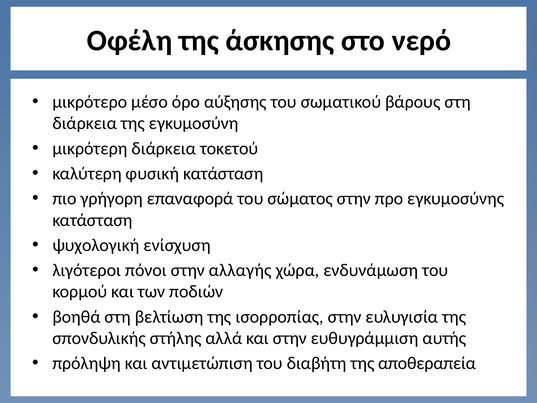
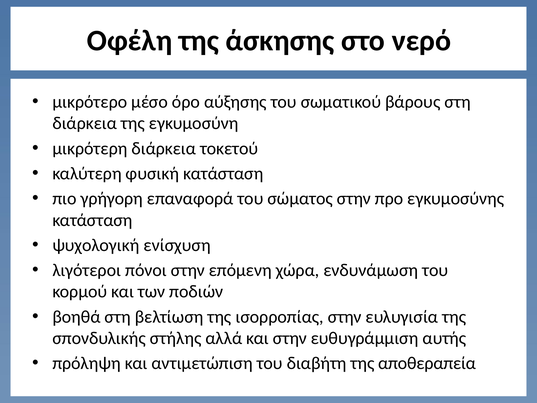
αλλαγής: αλλαγής -> επόμενη
